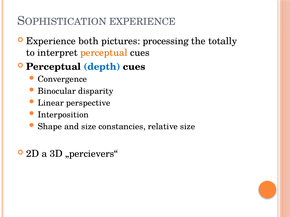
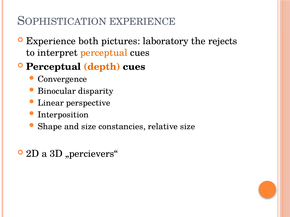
processing: processing -> laboratory
totally: totally -> rejects
depth colour: blue -> orange
